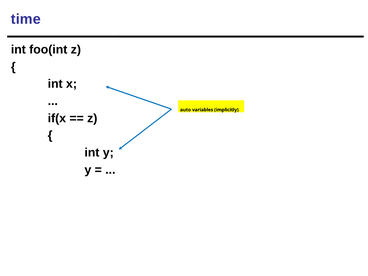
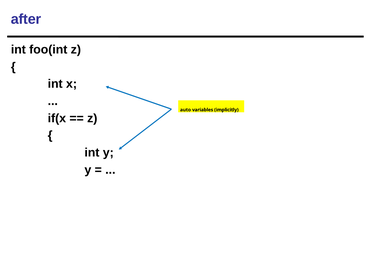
time: time -> after
